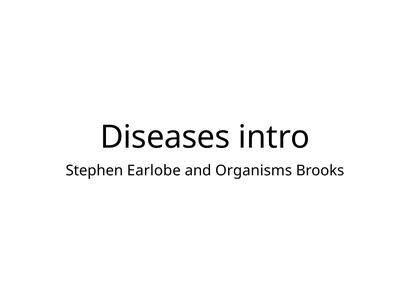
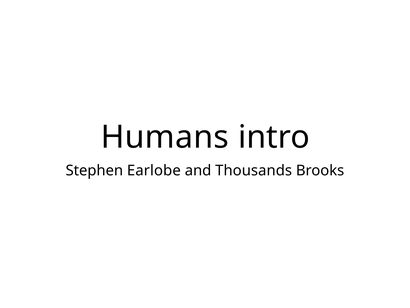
Diseases: Diseases -> Humans
Organisms: Organisms -> Thousands
